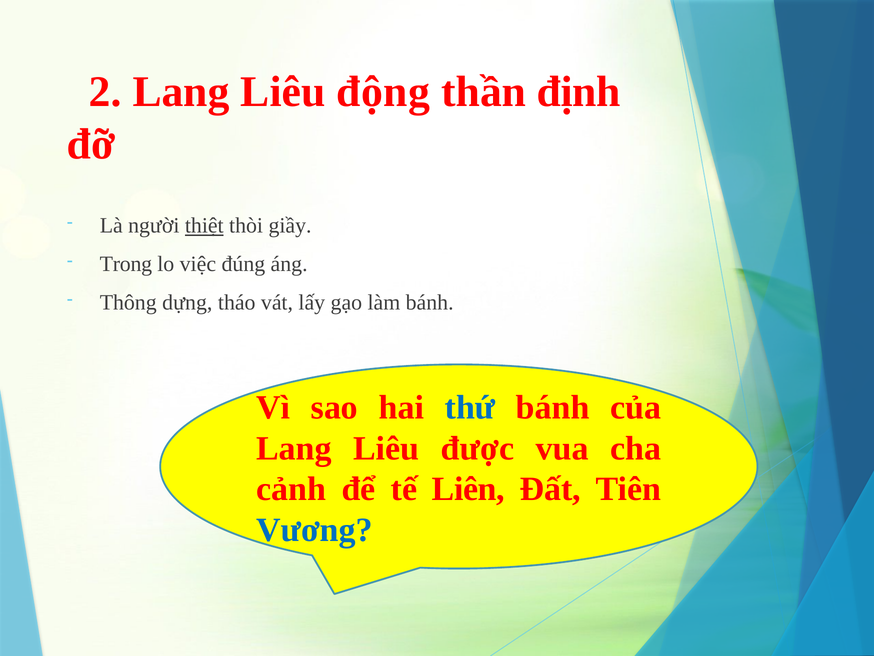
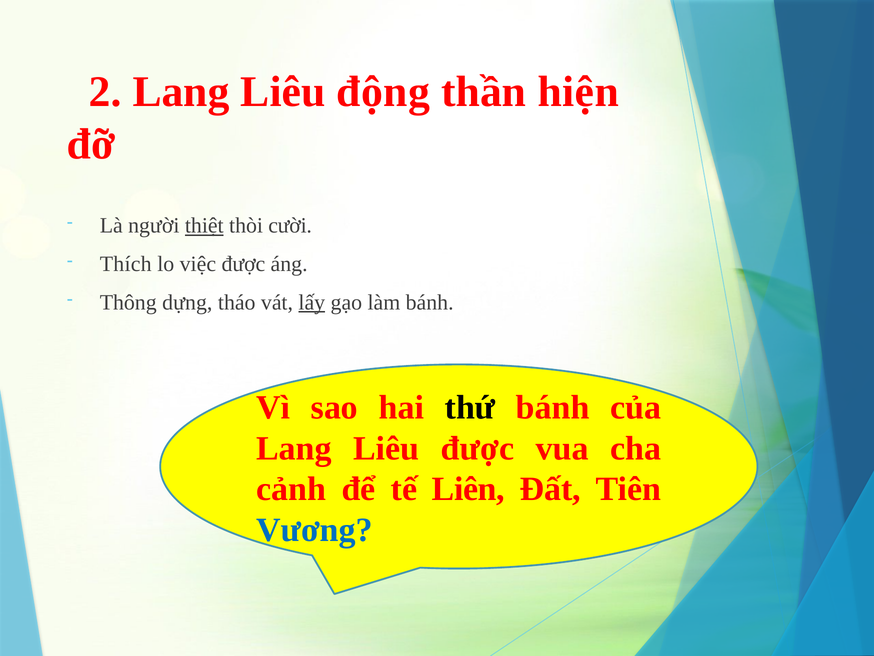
định: định -> hiện
giầy: giầy -> cười
Trong: Trong -> Thích
việc đúng: đúng -> được
lấy underline: none -> present
thứ colour: blue -> black
